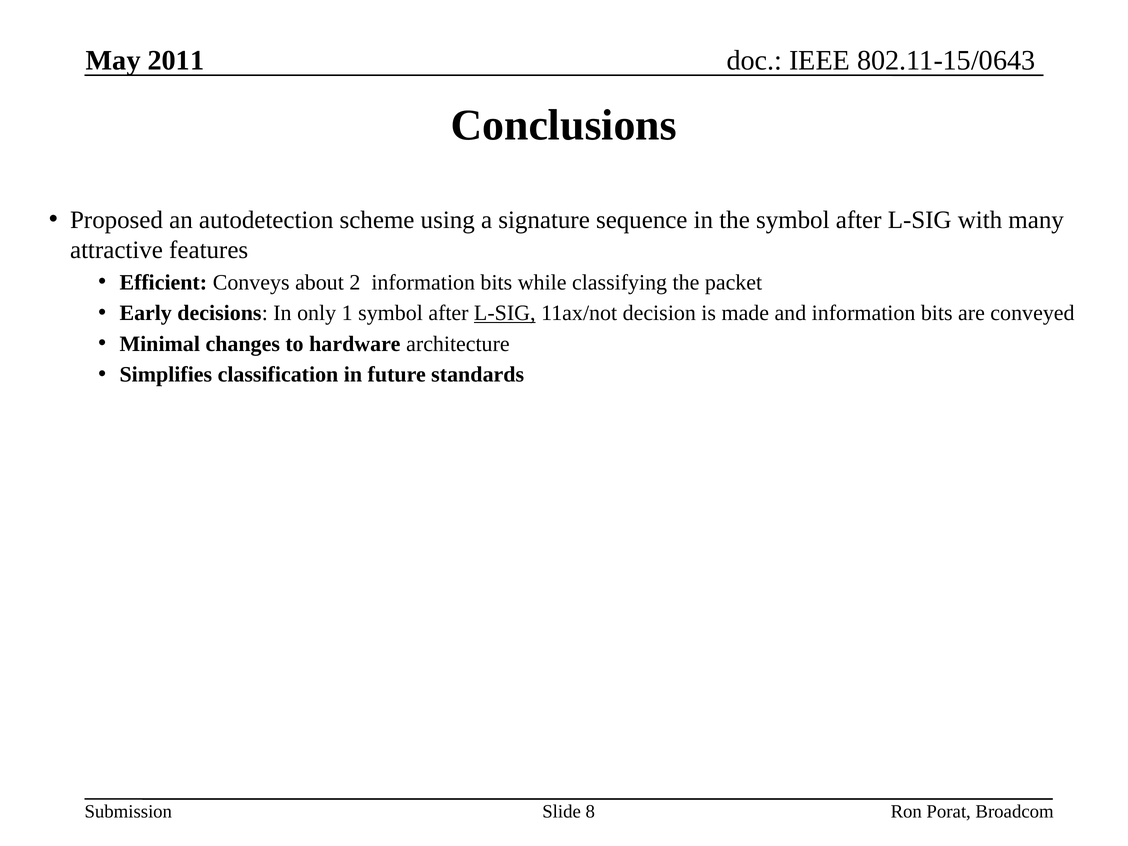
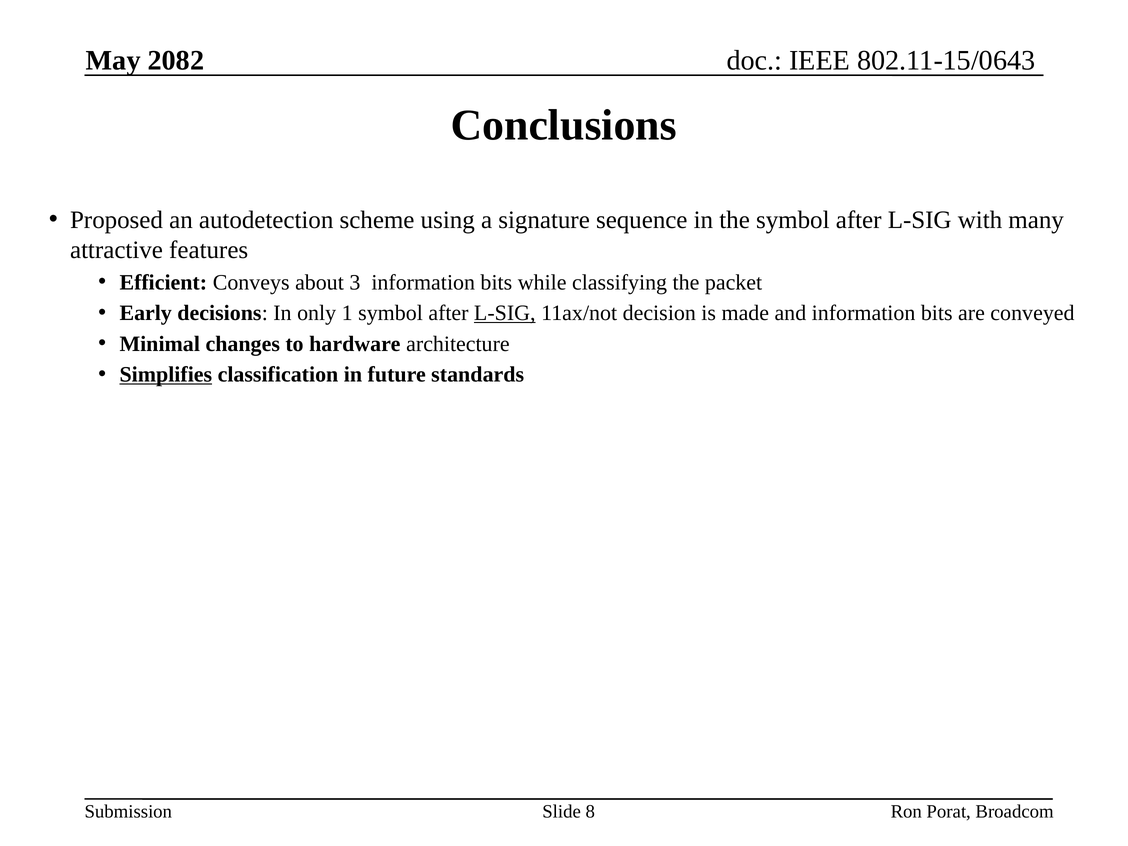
2011: 2011 -> 2082
2: 2 -> 3
Simplifies underline: none -> present
